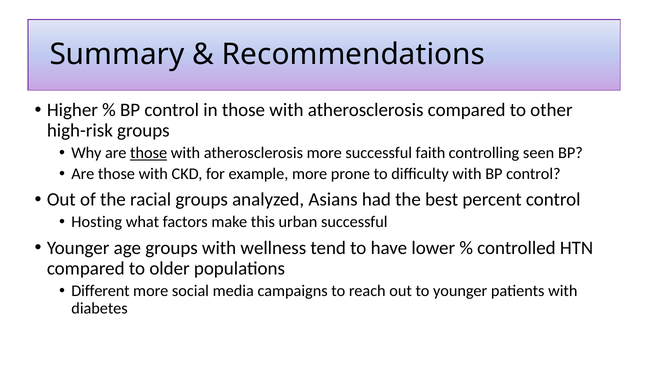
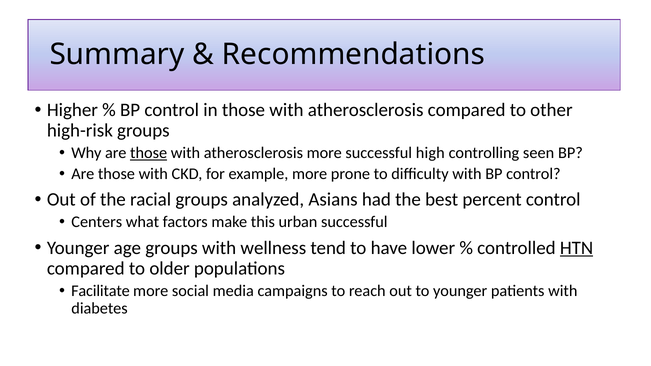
faith: faith -> high
Hosting: Hosting -> Centers
HTN underline: none -> present
Different: Different -> Facilitate
